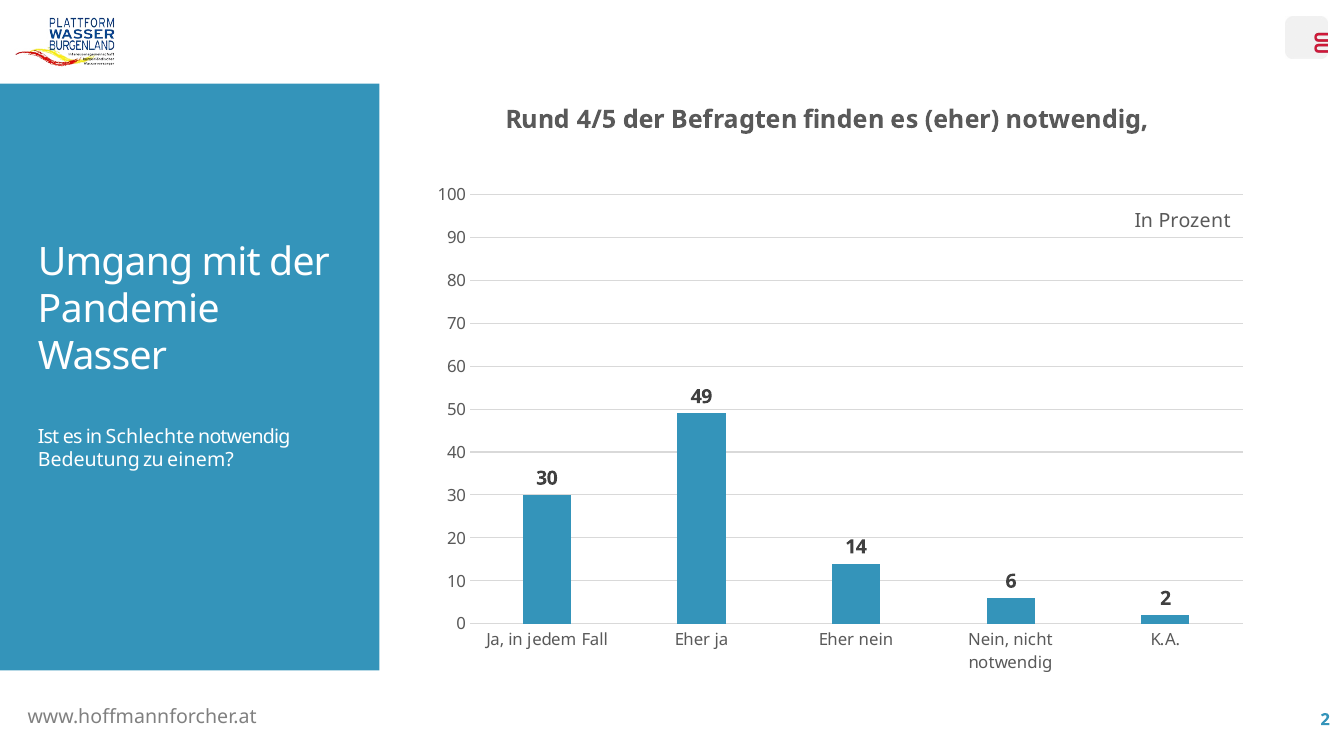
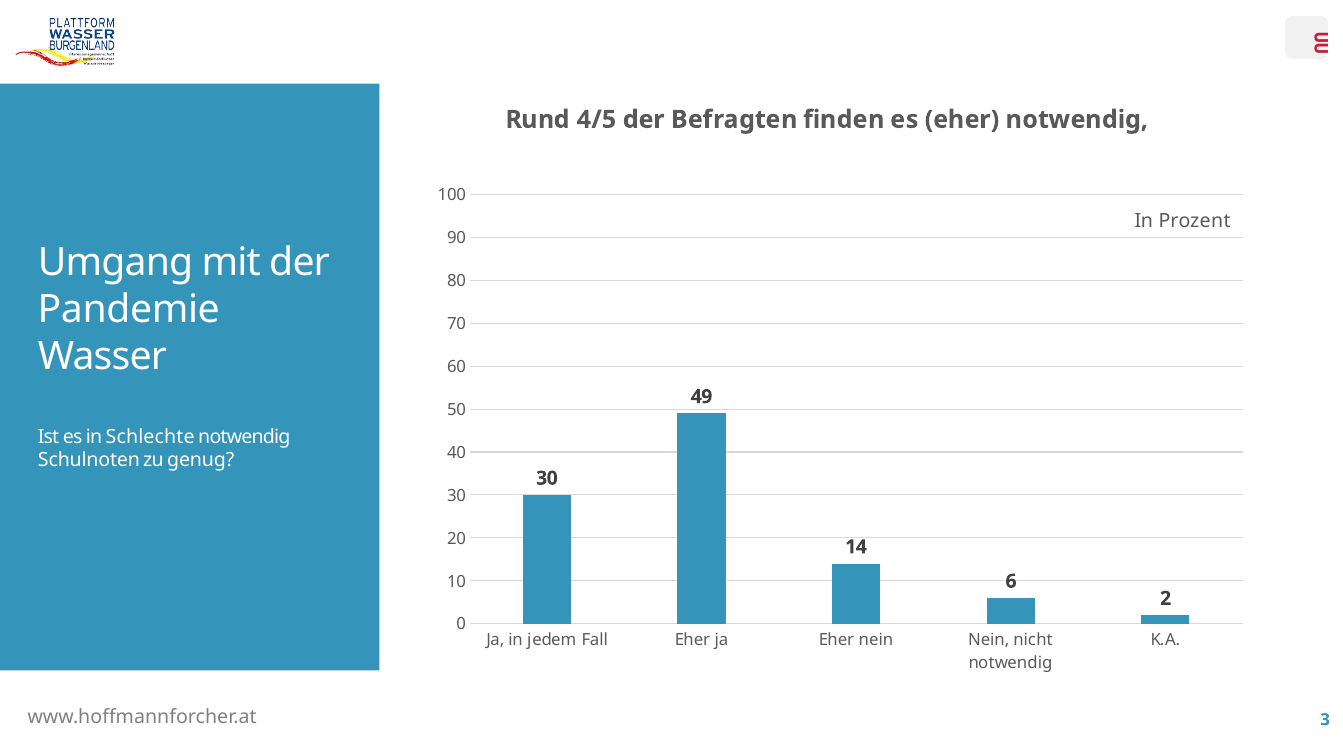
Bedeutung: Bedeutung -> Schulnoten
einem: einem -> genug
2 at (1325, 720): 2 -> 3
